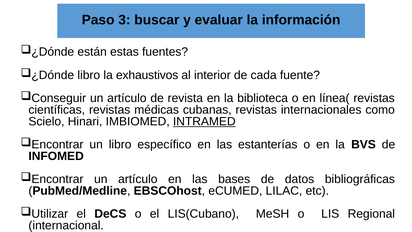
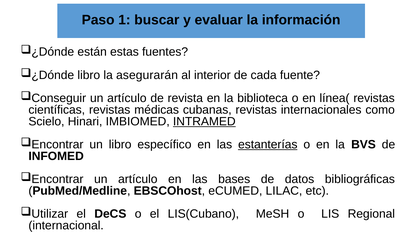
3: 3 -> 1
exhaustivos: exhaustivos -> asegurarán
estanterías underline: none -> present
